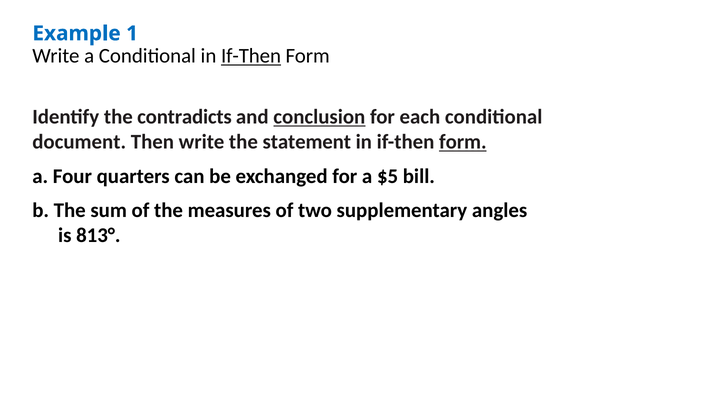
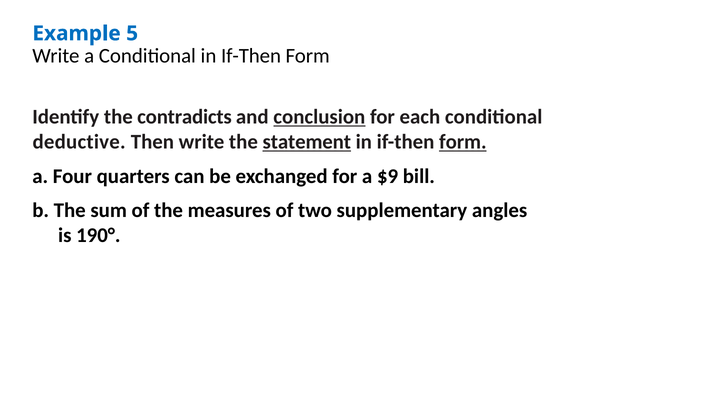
1: 1 -> 5
If-Then at (251, 56) underline: present -> none
document: document -> deductive
statement underline: none -> present
$5: $5 -> $9
813°: 813° -> 190°
